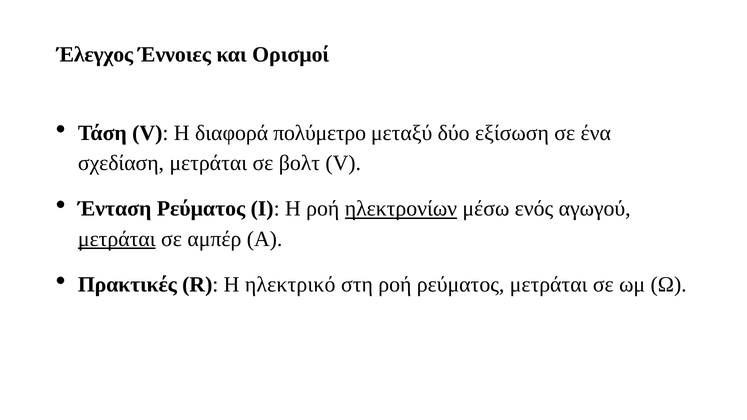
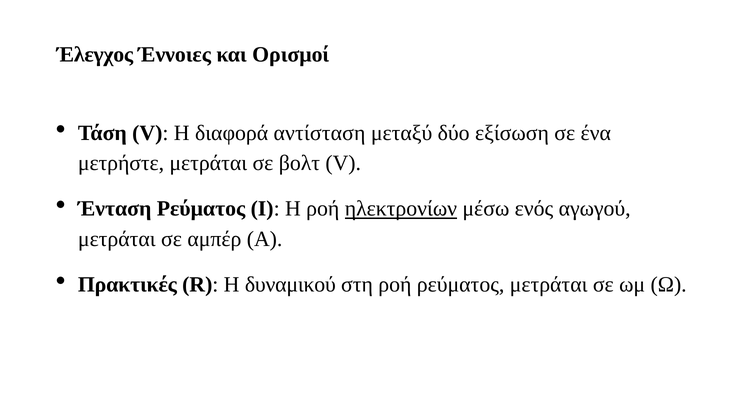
πολύμετρο: πολύμετρο -> αντίσταση
σχεδίαση: σχεδίαση -> μετρήστε
μετράται at (117, 239) underline: present -> none
ηλεκτρικό: ηλεκτρικό -> δυναμικού
